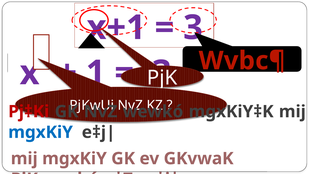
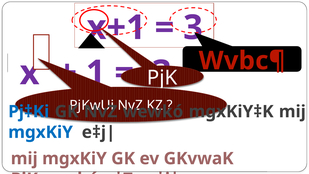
Pj‡Ki colour: red -> blue
